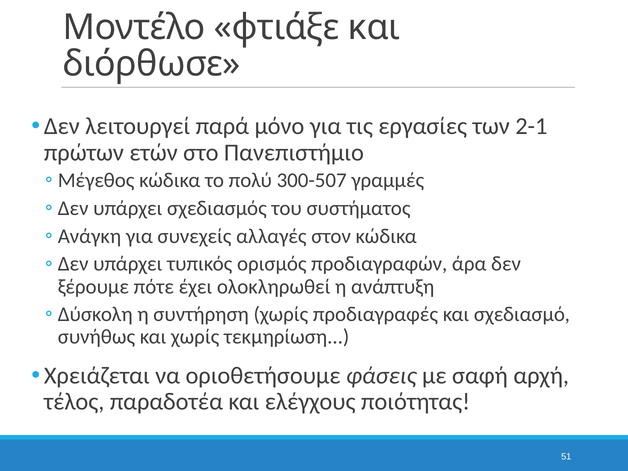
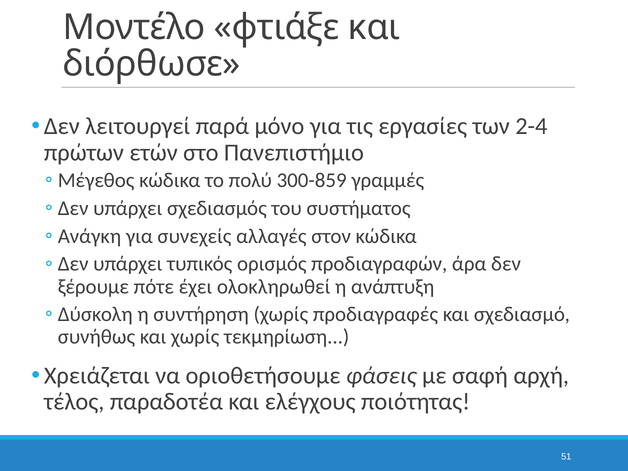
2-1: 2-1 -> 2-4
300-507: 300-507 -> 300-859
